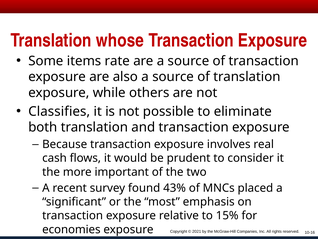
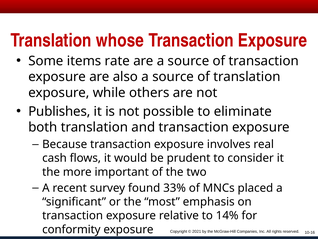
Classifies: Classifies -> Publishes
43%: 43% -> 33%
15%: 15% -> 14%
economies: economies -> conformity
